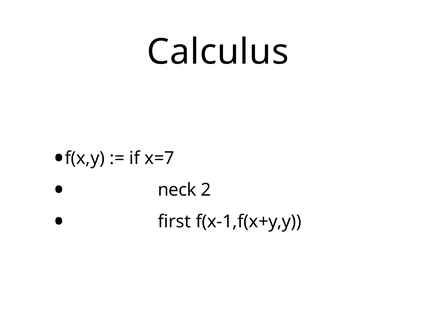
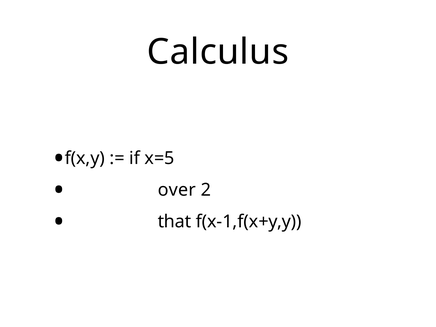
x=7: x=7 -> x=5
neck: neck -> over
first: first -> that
